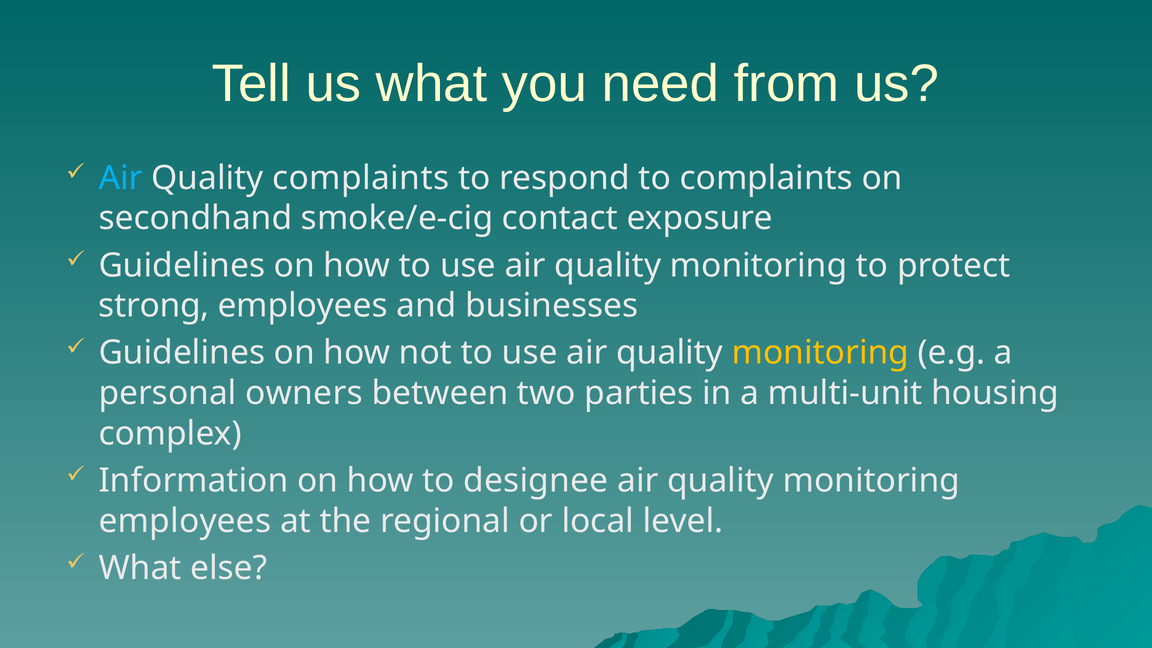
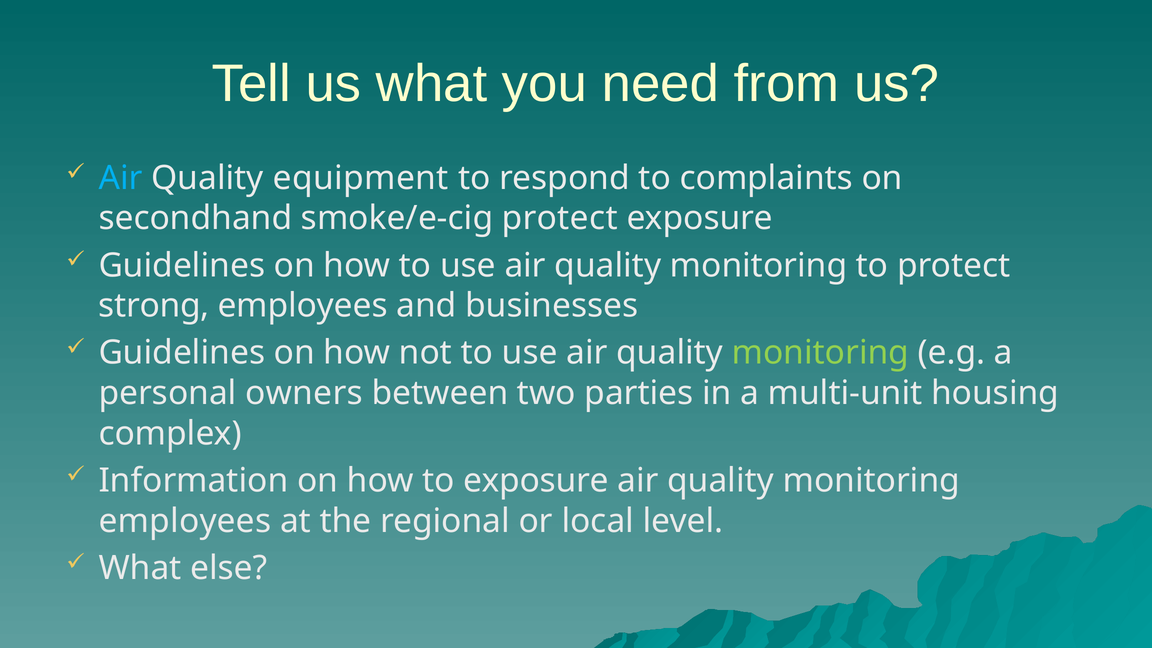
Quality complaints: complaints -> equipment
smoke/e-cig contact: contact -> protect
monitoring at (820, 353) colour: yellow -> light green
to designee: designee -> exposure
